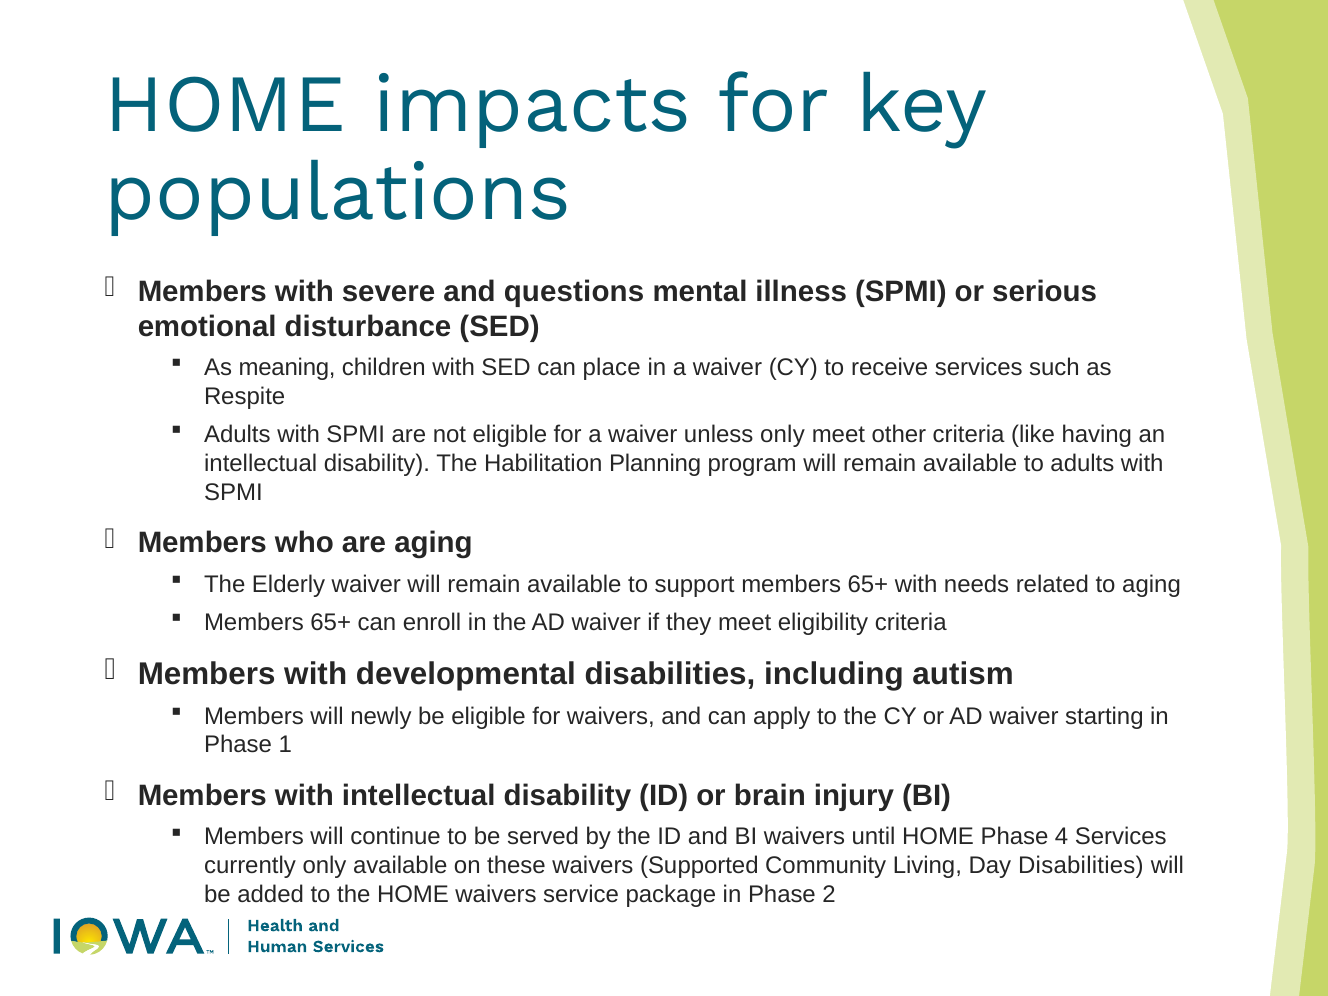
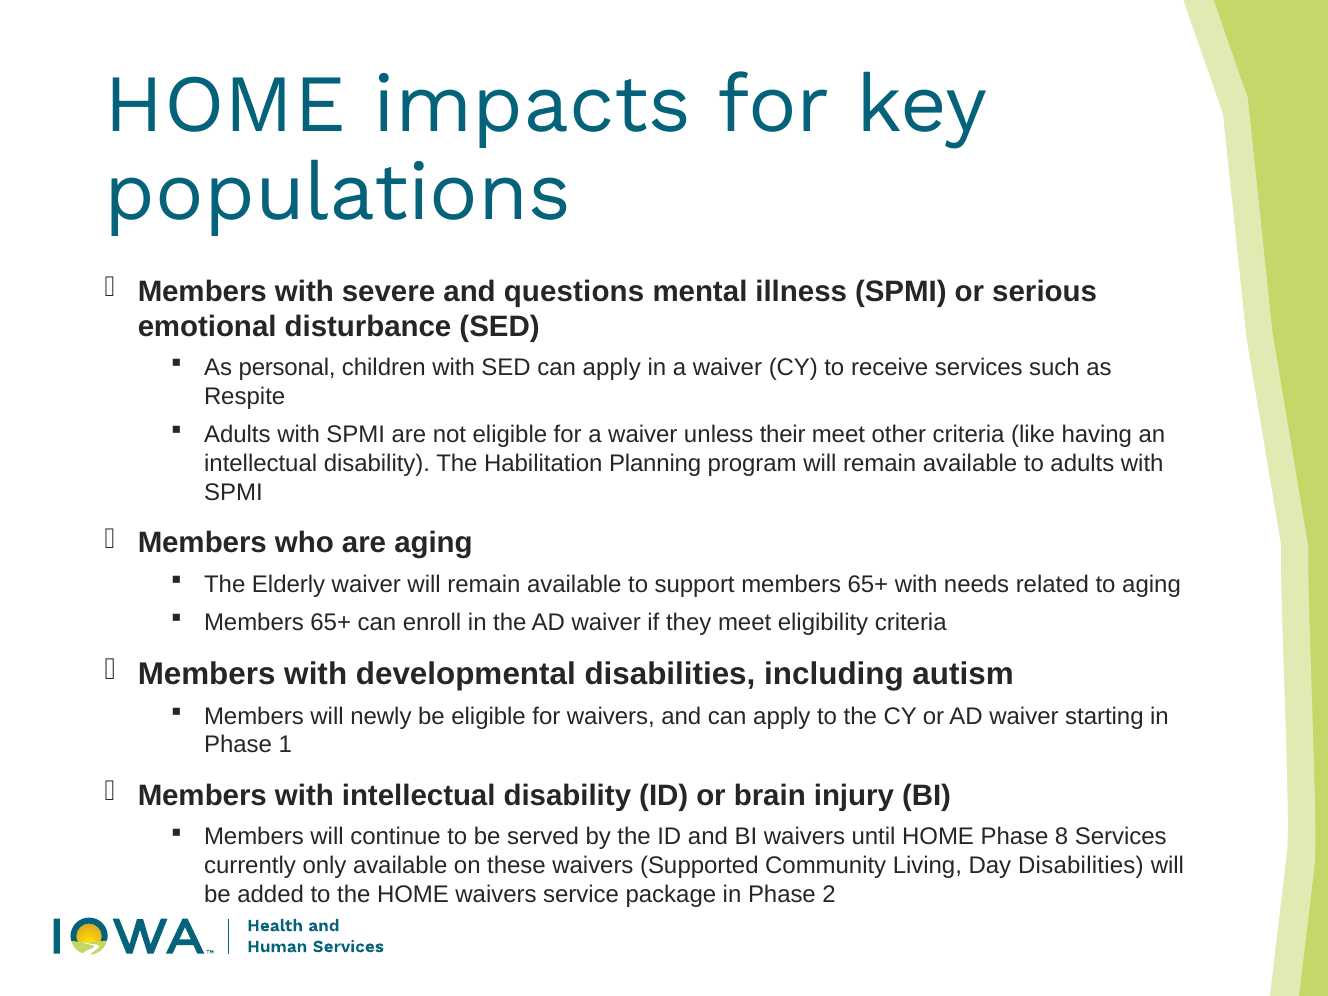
meaning: meaning -> personal
SED can place: place -> apply
unless only: only -> their
4: 4 -> 8
